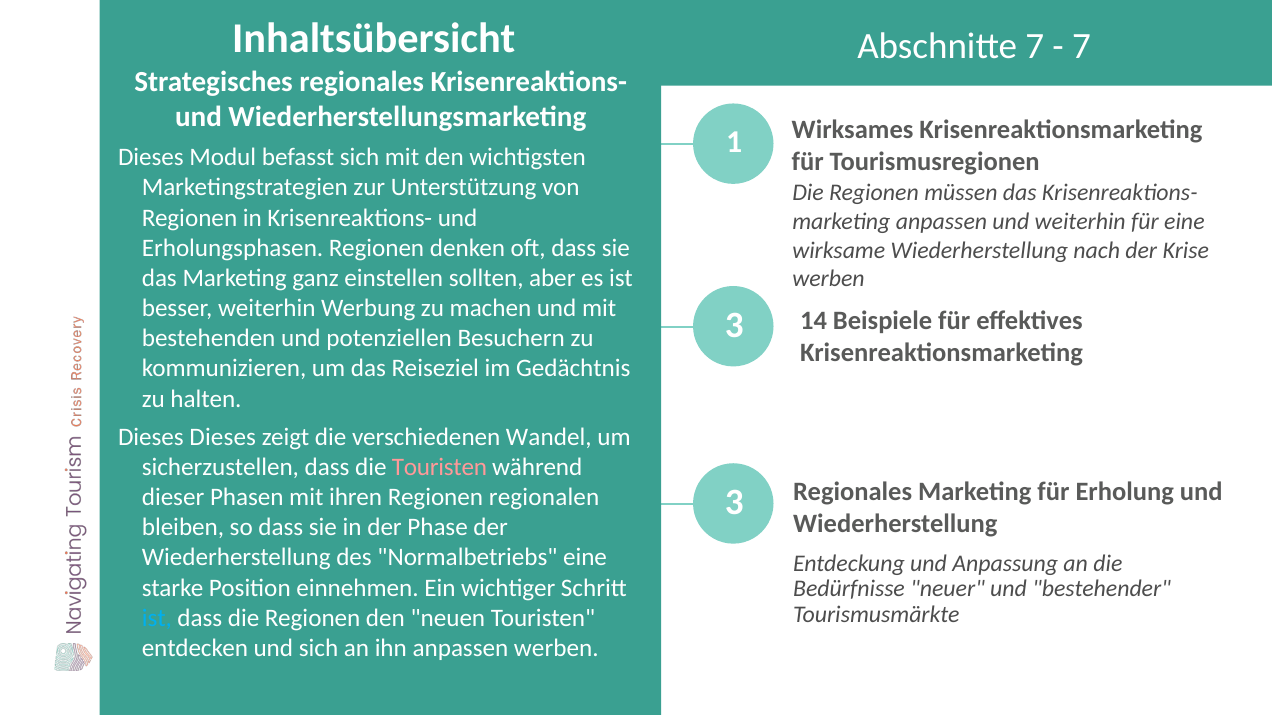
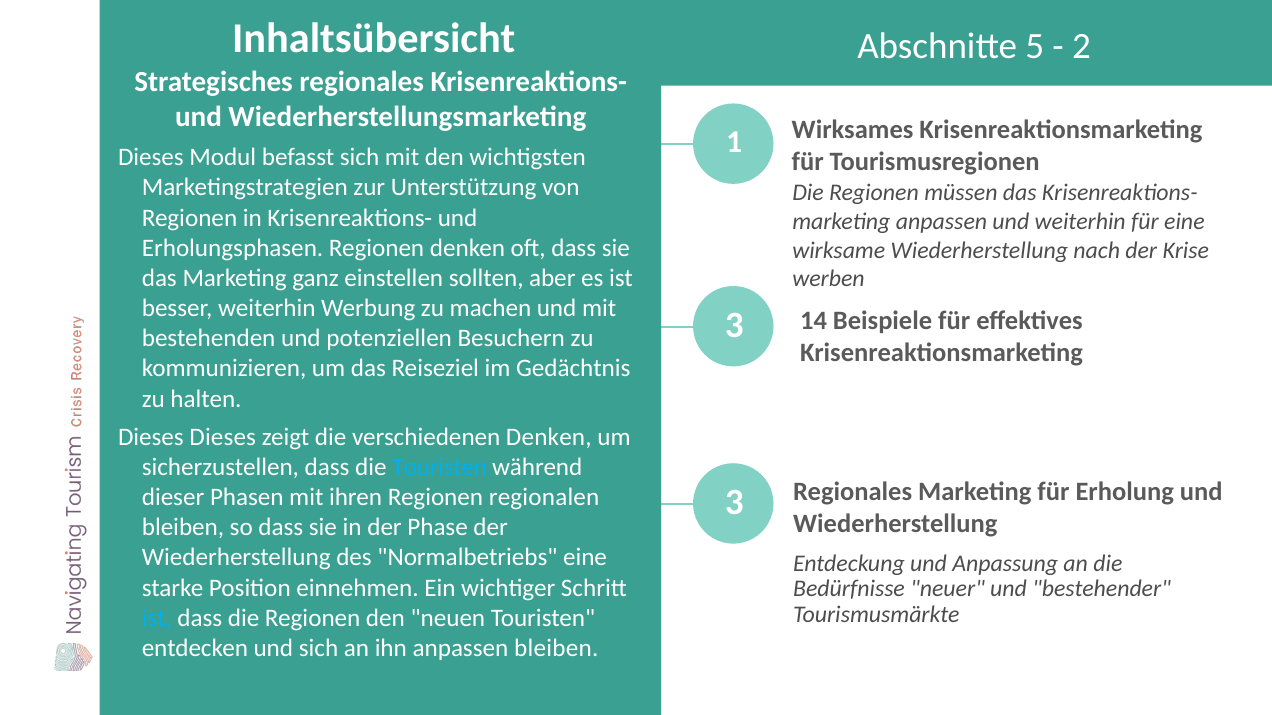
Abschnitte 7: 7 -> 5
7 at (1081, 46): 7 -> 2
verschiedenen Wandel: Wandel -> Denken
Touristen at (439, 467) colour: pink -> light blue
anpassen werben: werben -> bleiben
